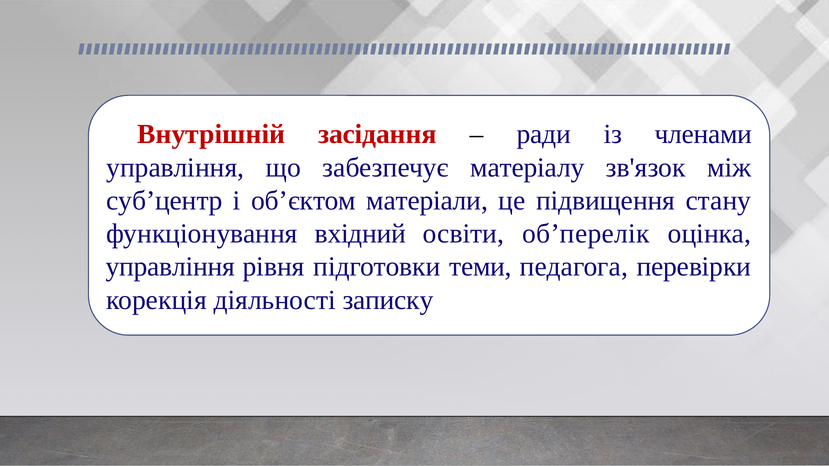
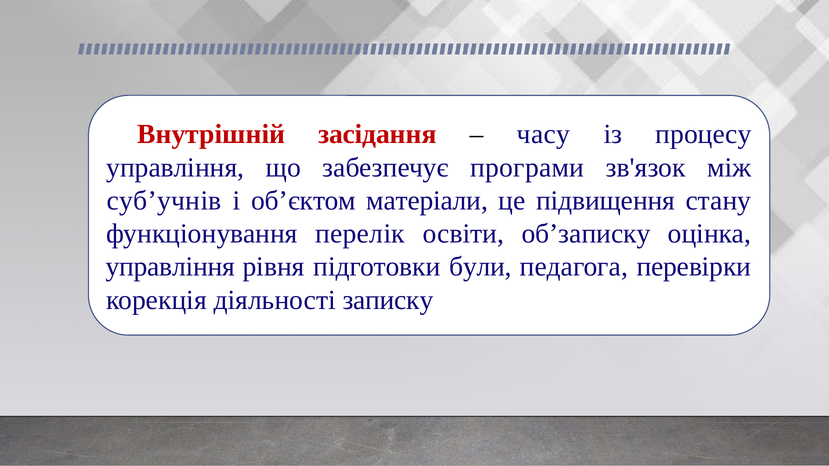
ради: ради -> часу
членами: членами -> процесу
матеріалу: матеріалу -> програми
суб’центр: суб’центр -> суб’учнів
вхідний: вхідний -> перелік
об’перелік: об’перелік -> об’записку
теми: теми -> були
